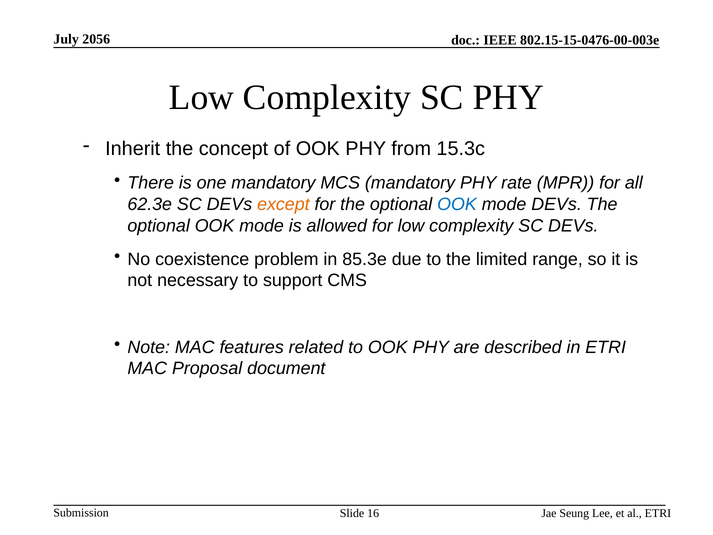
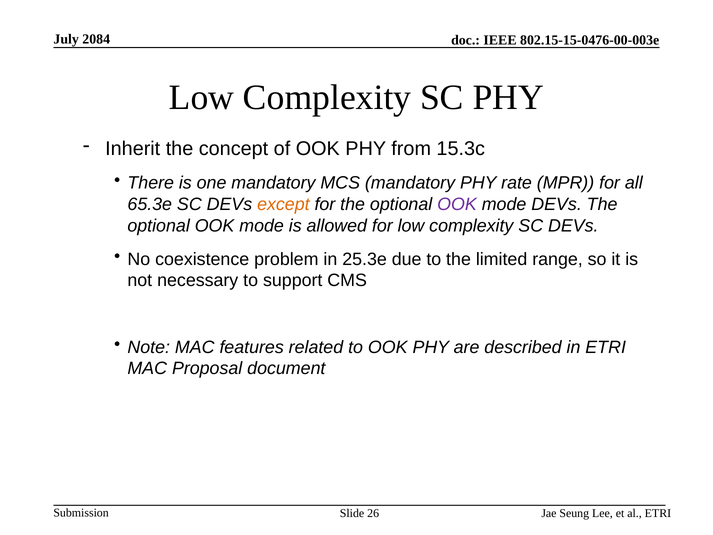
2056: 2056 -> 2084
62.3e: 62.3e -> 65.3e
OOK at (457, 204) colour: blue -> purple
85.3e: 85.3e -> 25.3e
16: 16 -> 26
